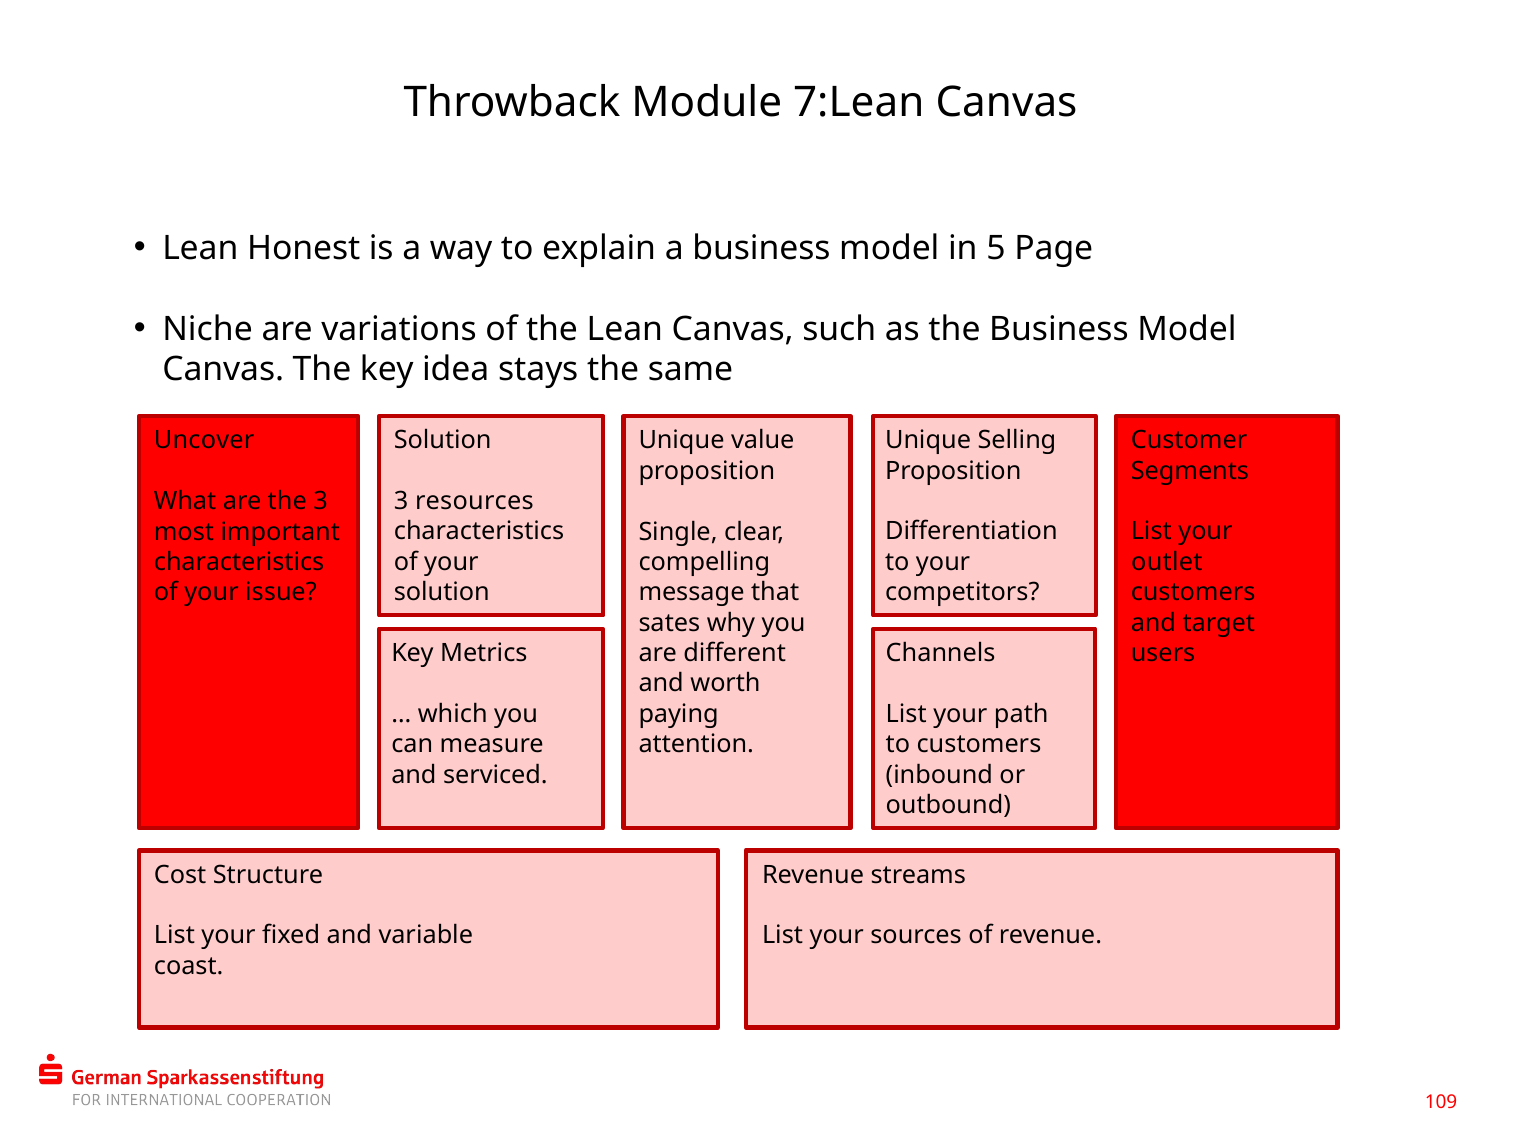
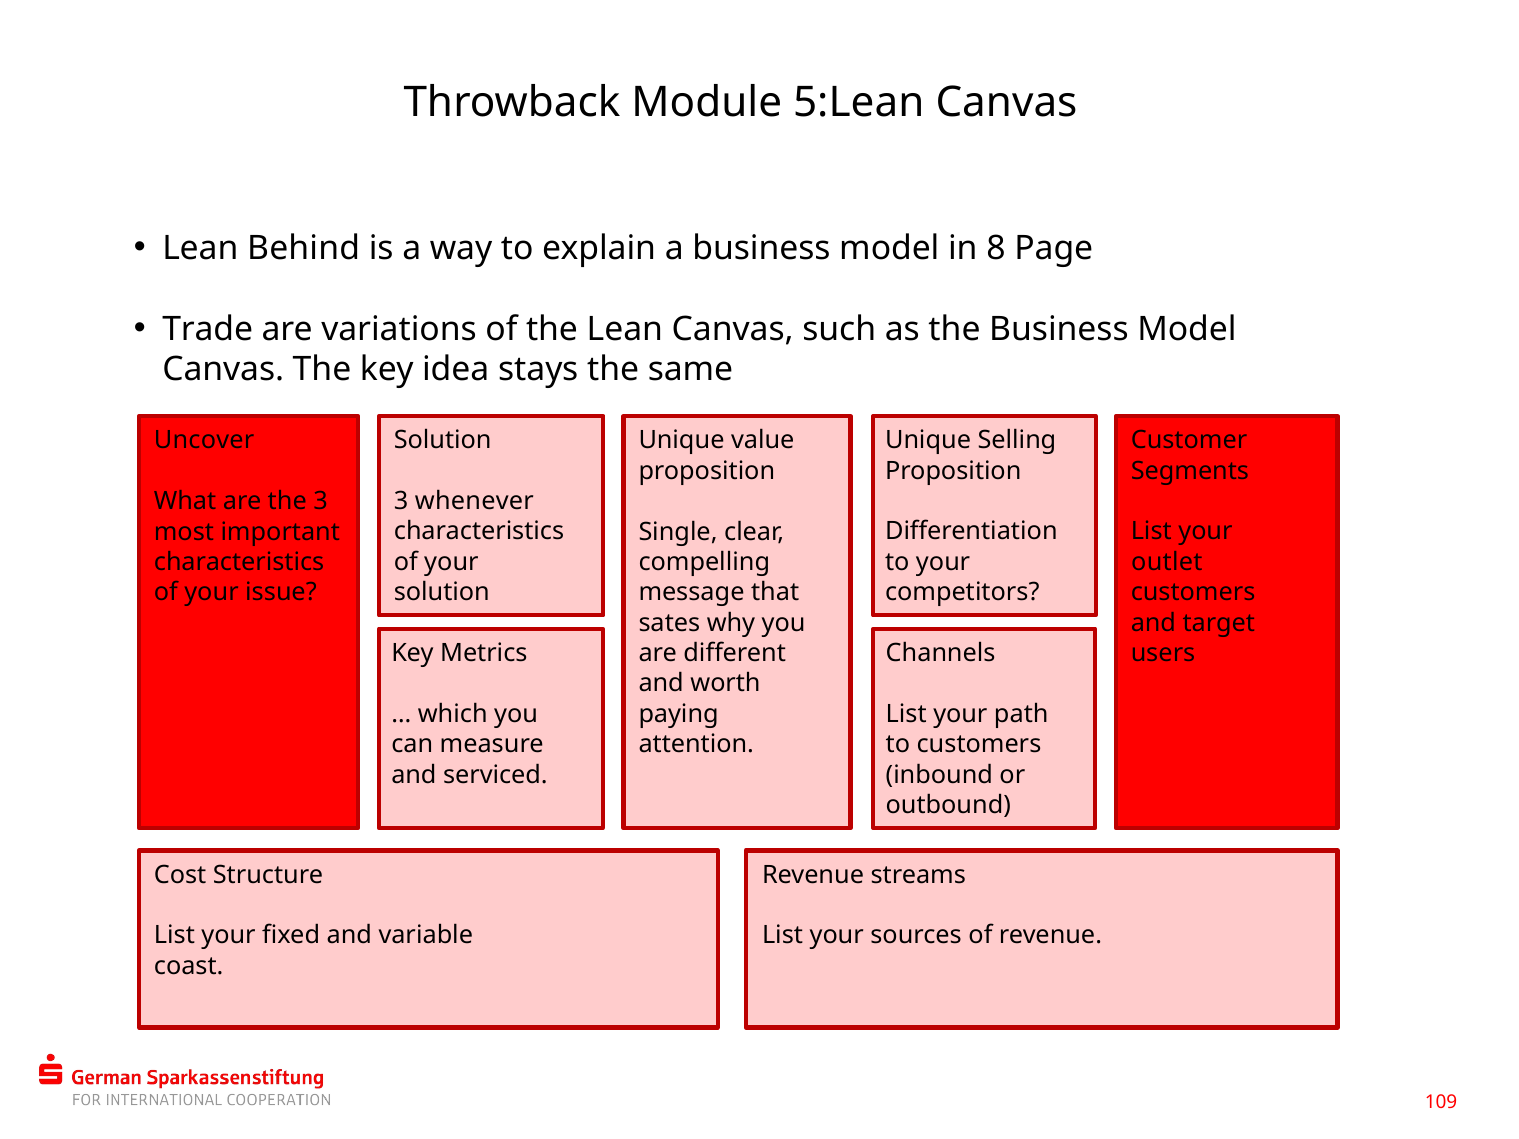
7:Lean: 7:Lean -> 5:Lean
Honest: Honest -> Behind
5: 5 -> 8
Niche: Niche -> Trade
resources: resources -> whenever
